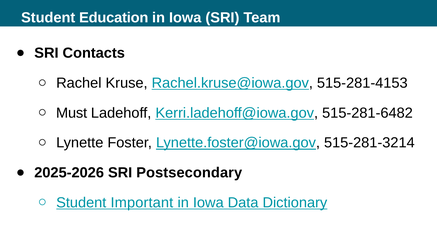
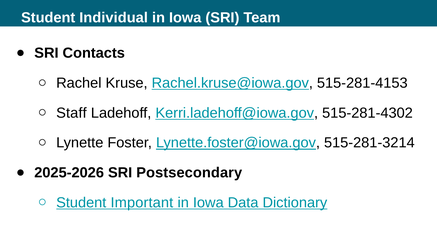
Education: Education -> Individual
Must: Must -> Staff
515-281-6482: 515-281-6482 -> 515-281-4302
